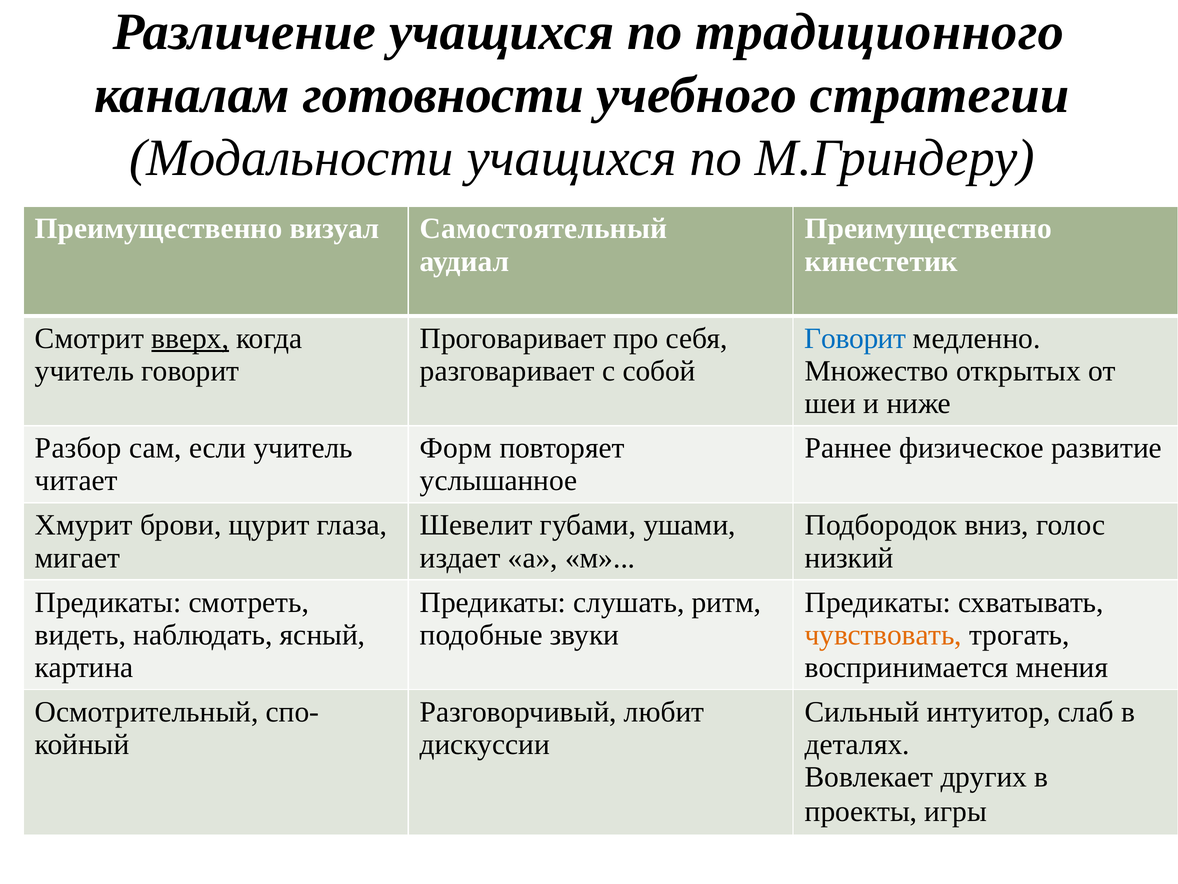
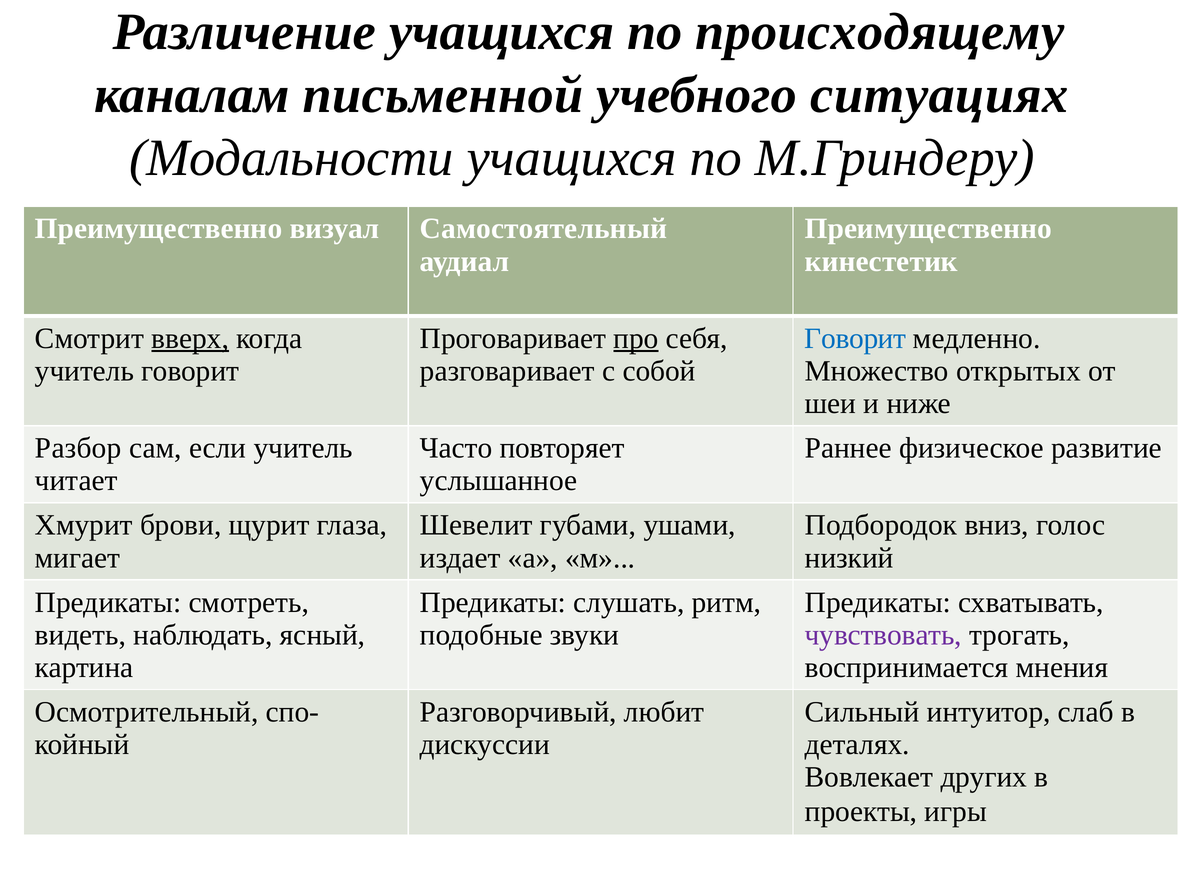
традиционного: традиционного -> происходящему
готовности: готовности -> письменной
стратегии: стратегии -> ситуациях
про underline: none -> present
Форм: Форм -> Часто
чувствовать colour: orange -> purple
